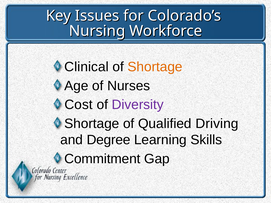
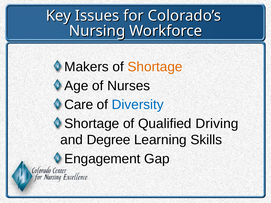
Clinical: Clinical -> Makers
Cost: Cost -> Care
Diversity colour: purple -> blue
Commitment: Commitment -> Engagement
